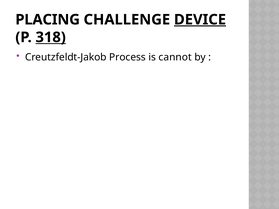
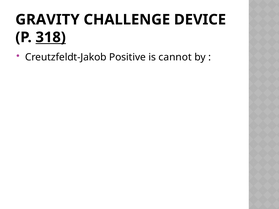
PLACING: PLACING -> GRAVITY
DEVICE underline: present -> none
Process: Process -> Positive
